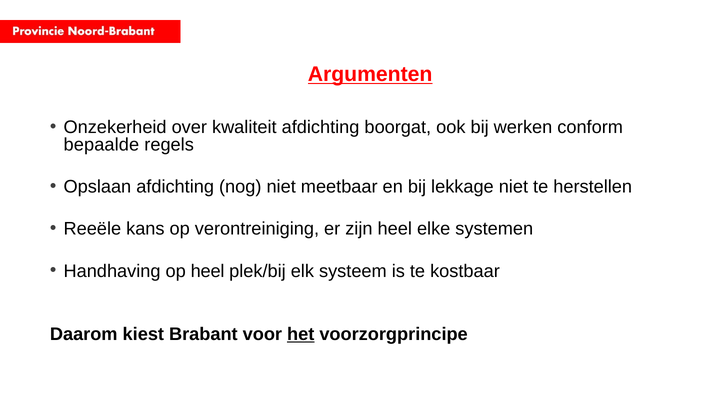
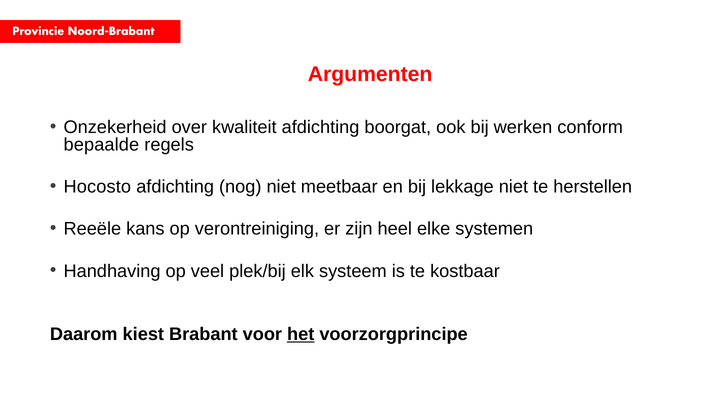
Argumenten underline: present -> none
Opslaan: Opslaan -> Hocosto
op heel: heel -> veel
